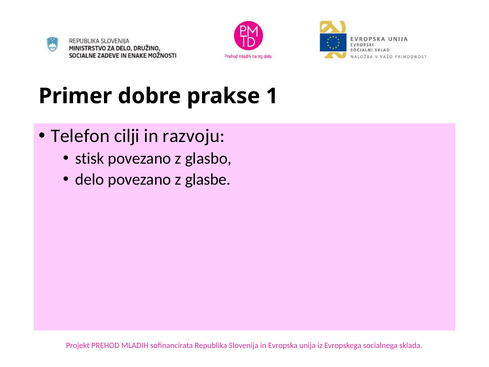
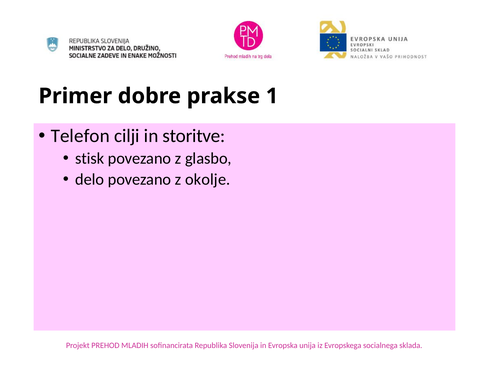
razvoju: razvoju -> storitve
glasbe: glasbe -> okolje
